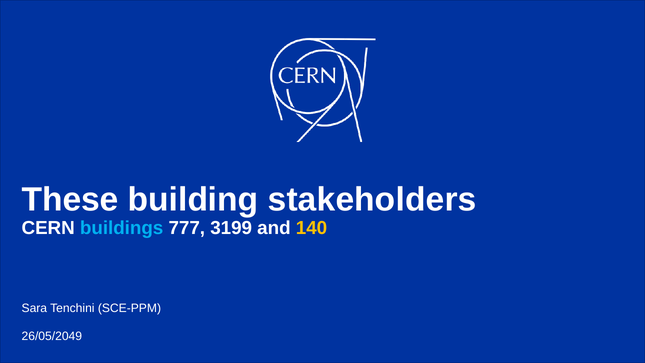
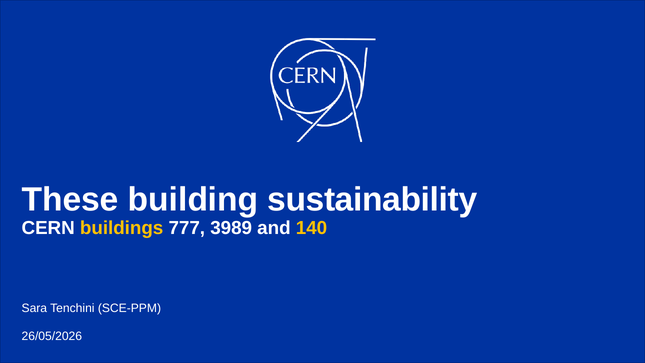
stakeholders: stakeholders -> sustainability
buildings colour: light blue -> yellow
3199: 3199 -> 3989
26/05/2049: 26/05/2049 -> 26/05/2026
